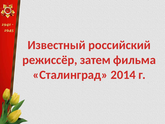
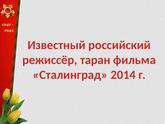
затем: затем -> таран
